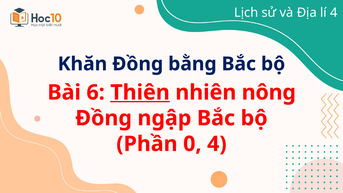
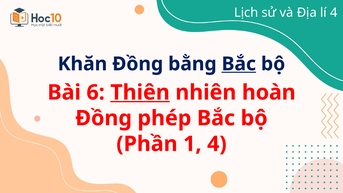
Bắc at (239, 64) underline: none -> present
nông: nông -> hoàn
ngập: ngập -> phép
0: 0 -> 1
